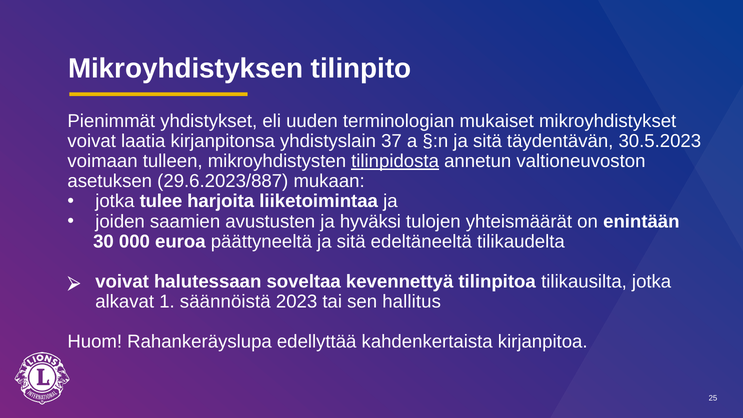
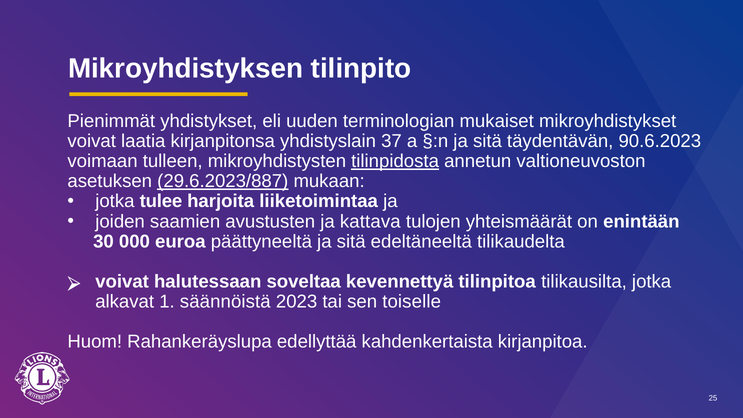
30.5.2023: 30.5.2023 -> 90.6.2023
29.6.2023/887 underline: none -> present
hyväksi: hyväksi -> kattava
hallitus: hallitus -> toiselle
